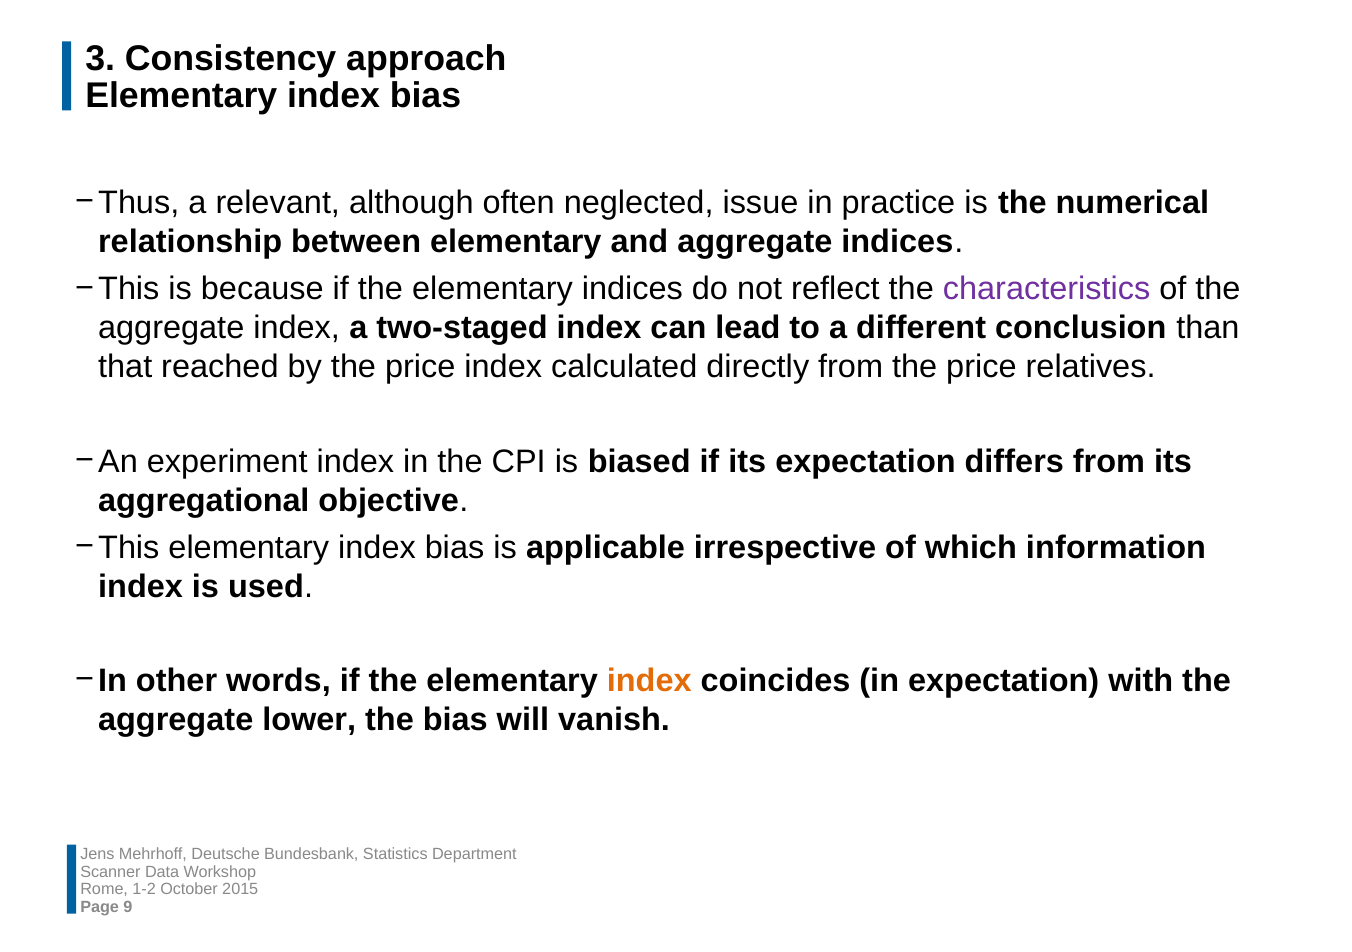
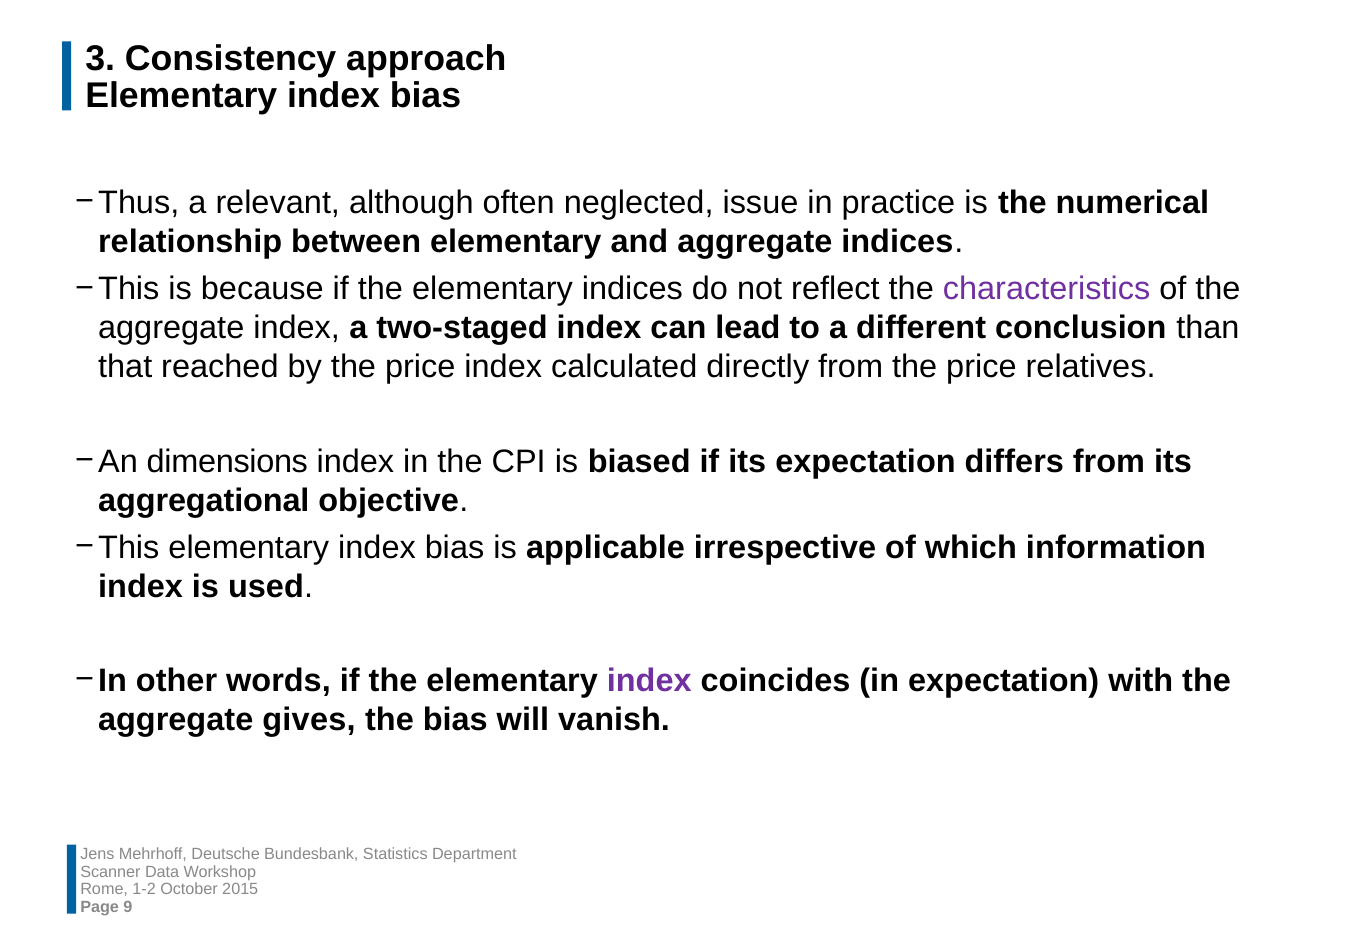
experiment: experiment -> dimensions
index at (649, 681) colour: orange -> purple
lower: lower -> gives
